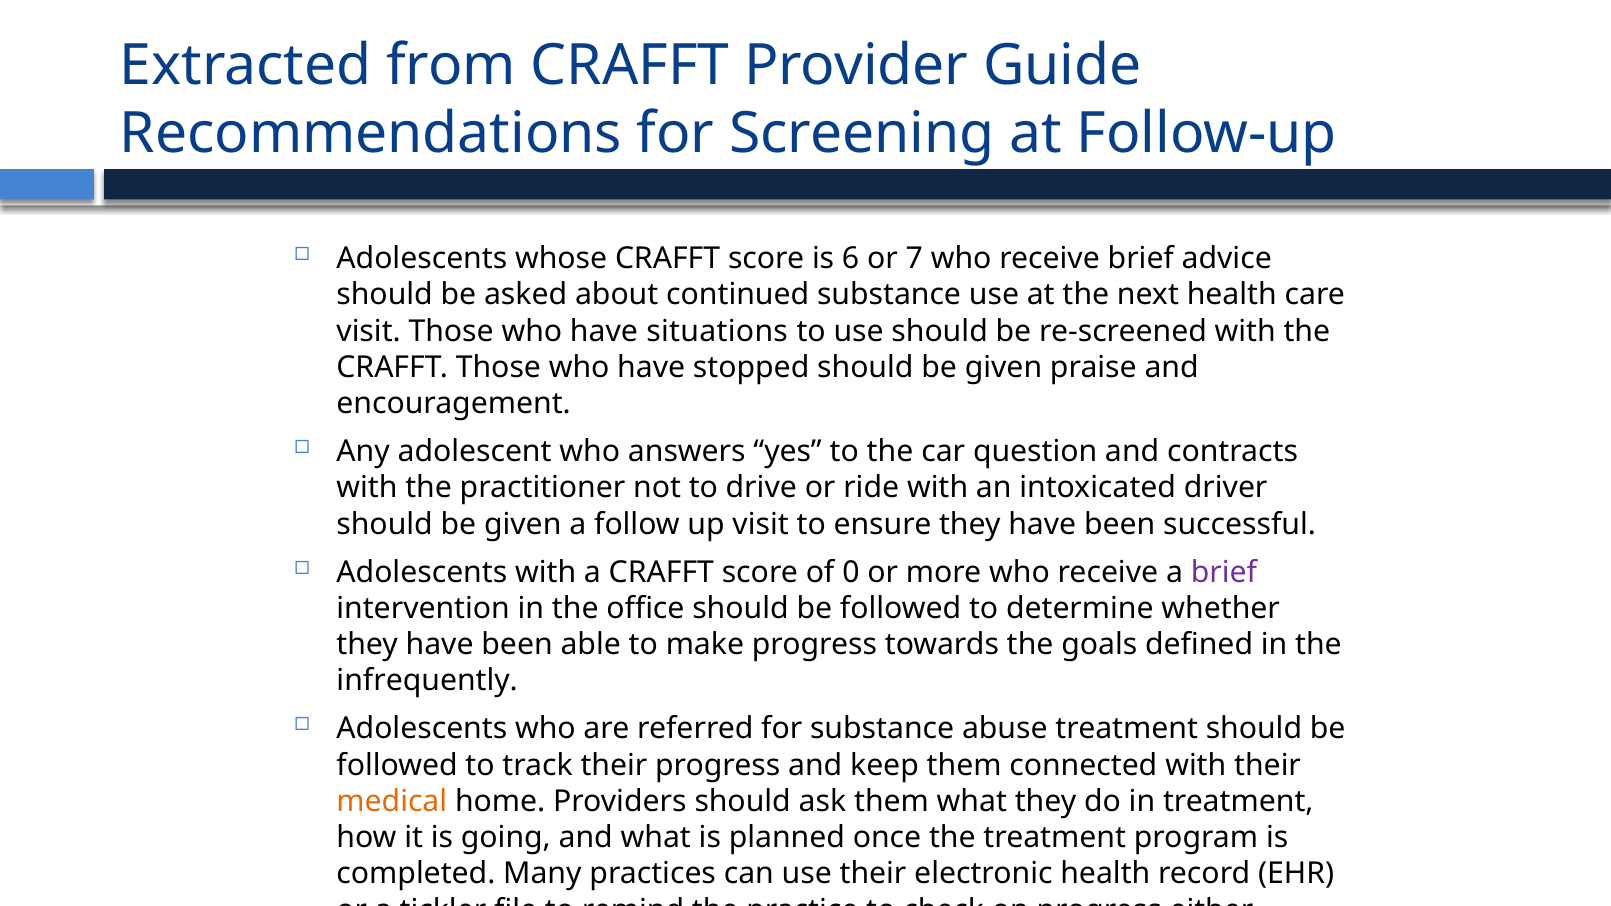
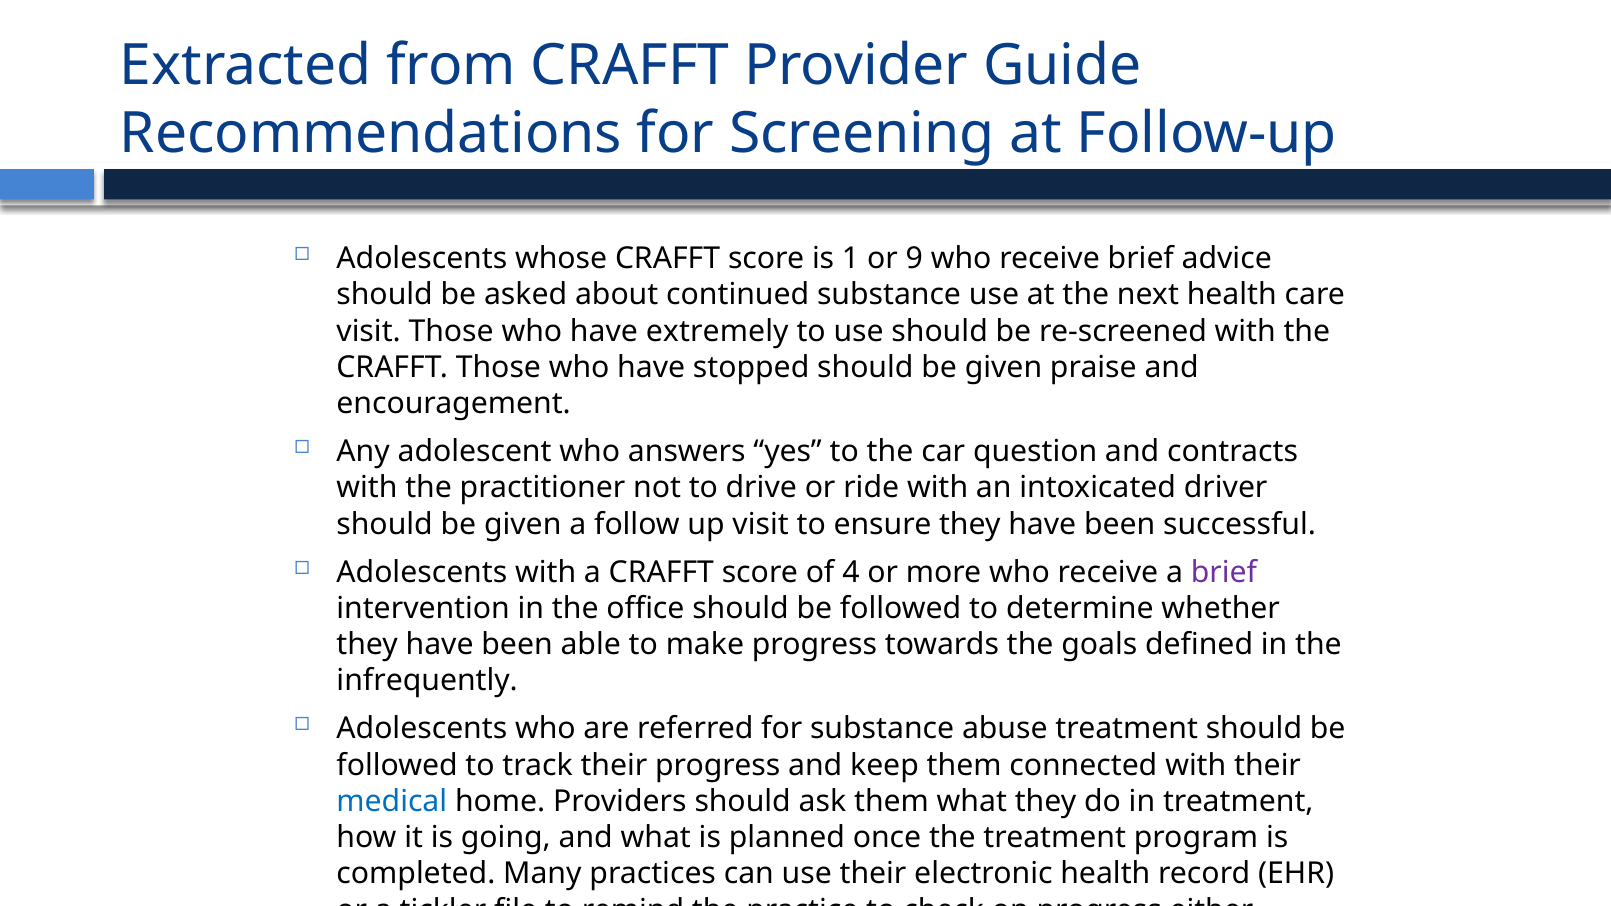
6: 6 -> 1
7: 7 -> 9
situations: situations -> extremely
0: 0 -> 4
medical colour: orange -> blue
